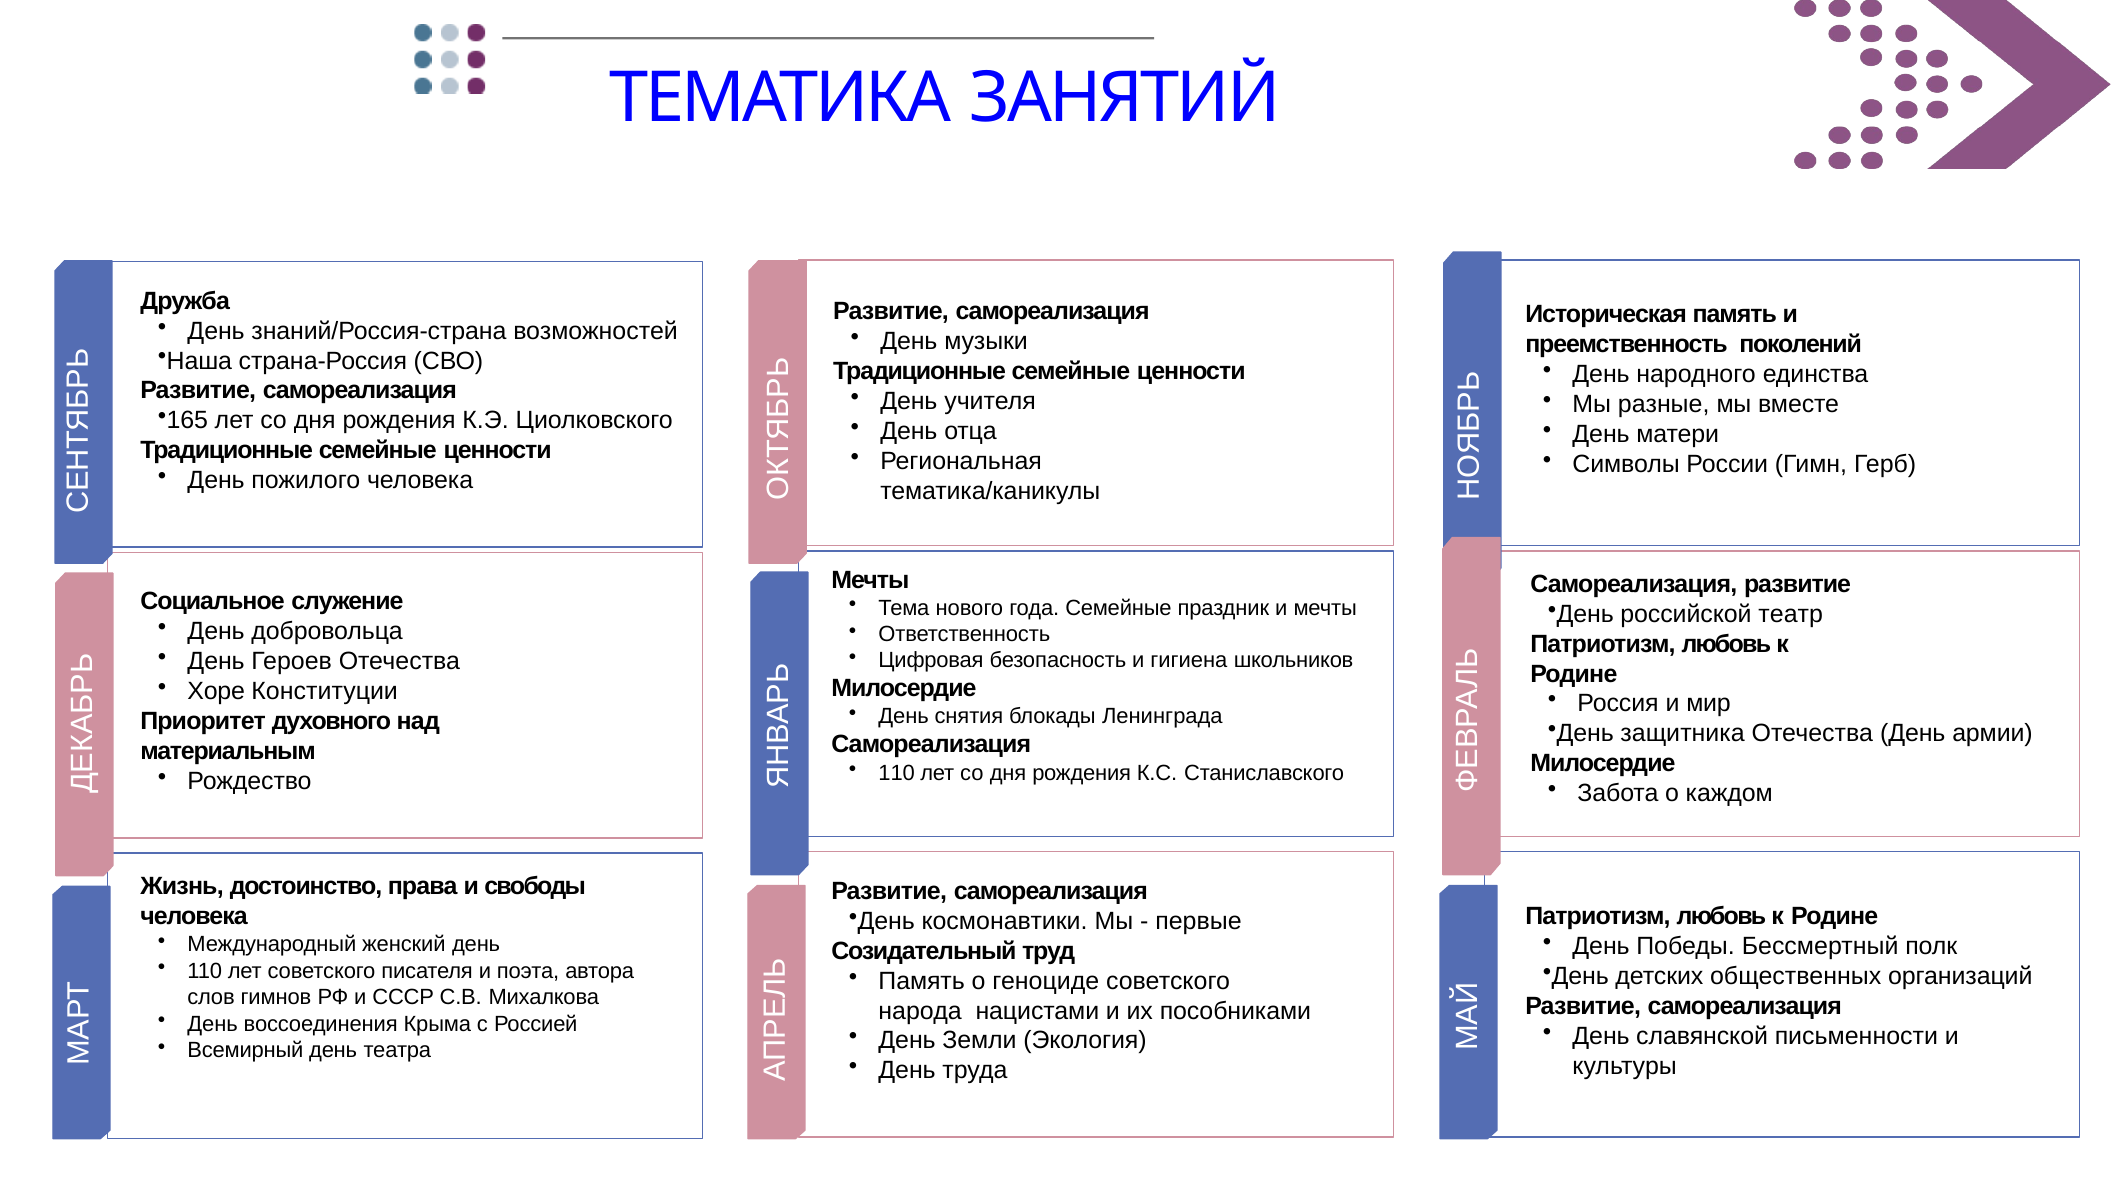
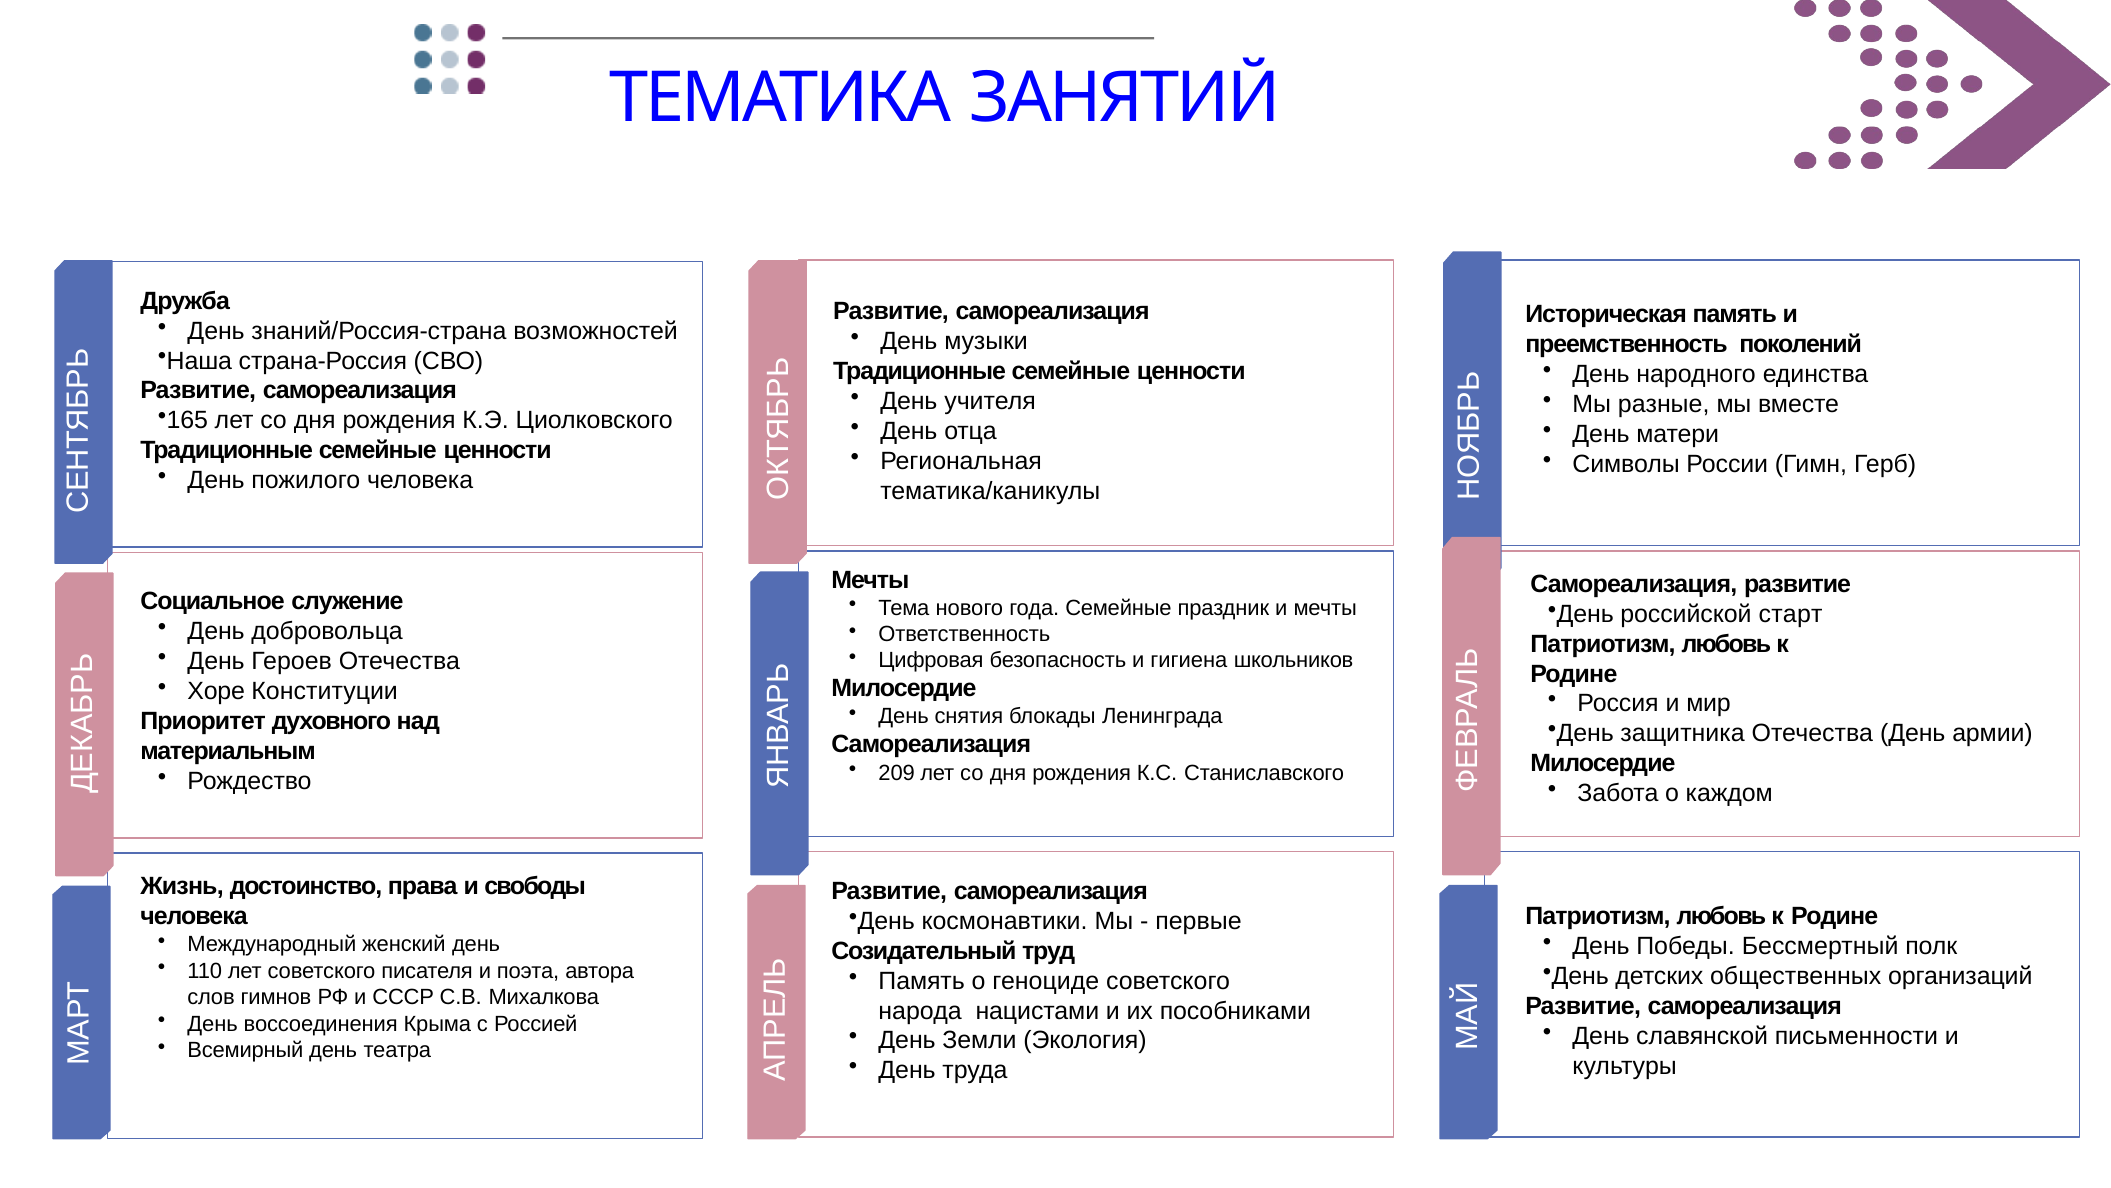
театр: театр -> старт
110 at (897, 772): 110 -> 209
